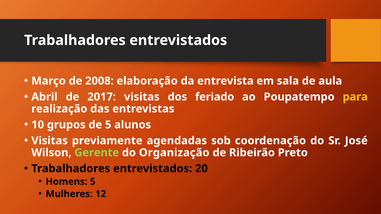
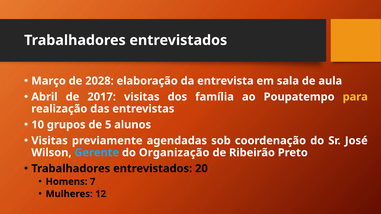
2008: 2008 -> 2028
feriado: feriado -> família
Gerente colour: light green -> light blue
Homens 5: 5 -> 7
